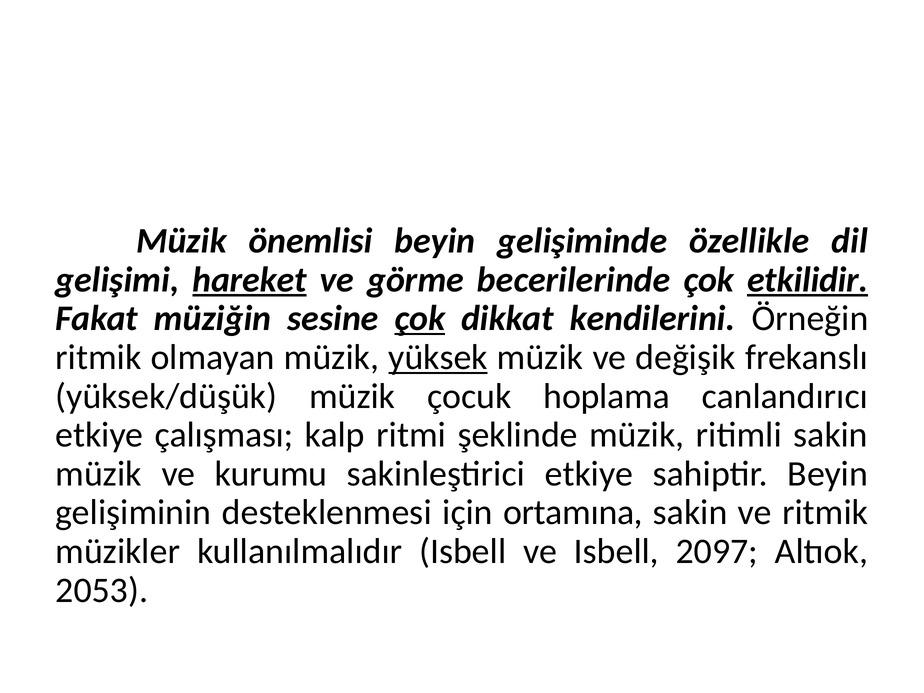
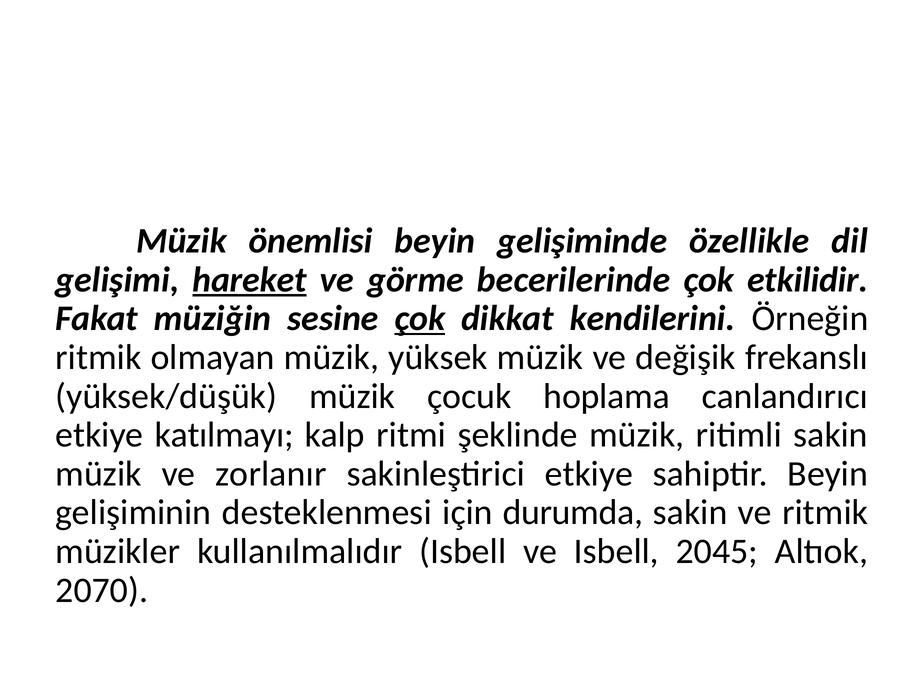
etkilidir underline: present -> none
yüksek underline: present -> none
çalışması: çalışması -> katılmayı
kurumu: kurumu -> zorlanır
ortamına: ortamına -> durumda
2097: 2097 -> 2045
2053: 2053 -> 2070
